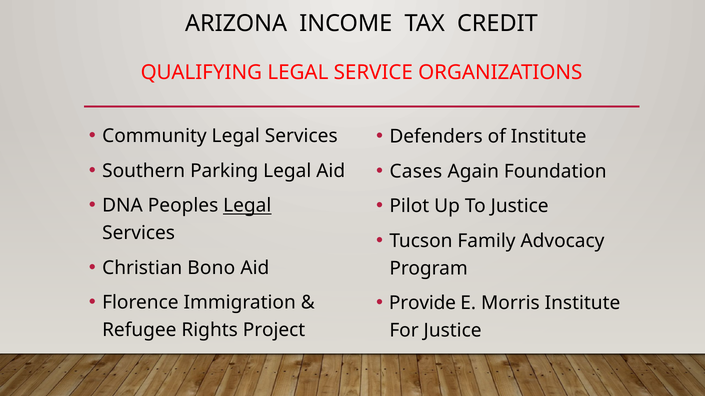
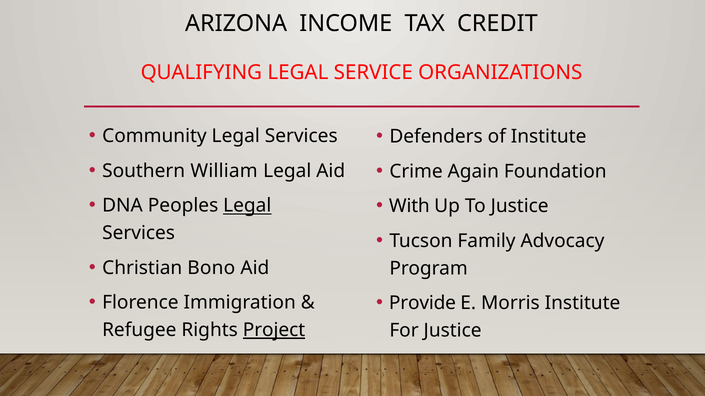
Parking: Parking -> William
Cases: Cases -> Crime
Pilot: Pilot -> With
Project underline: none -> present
